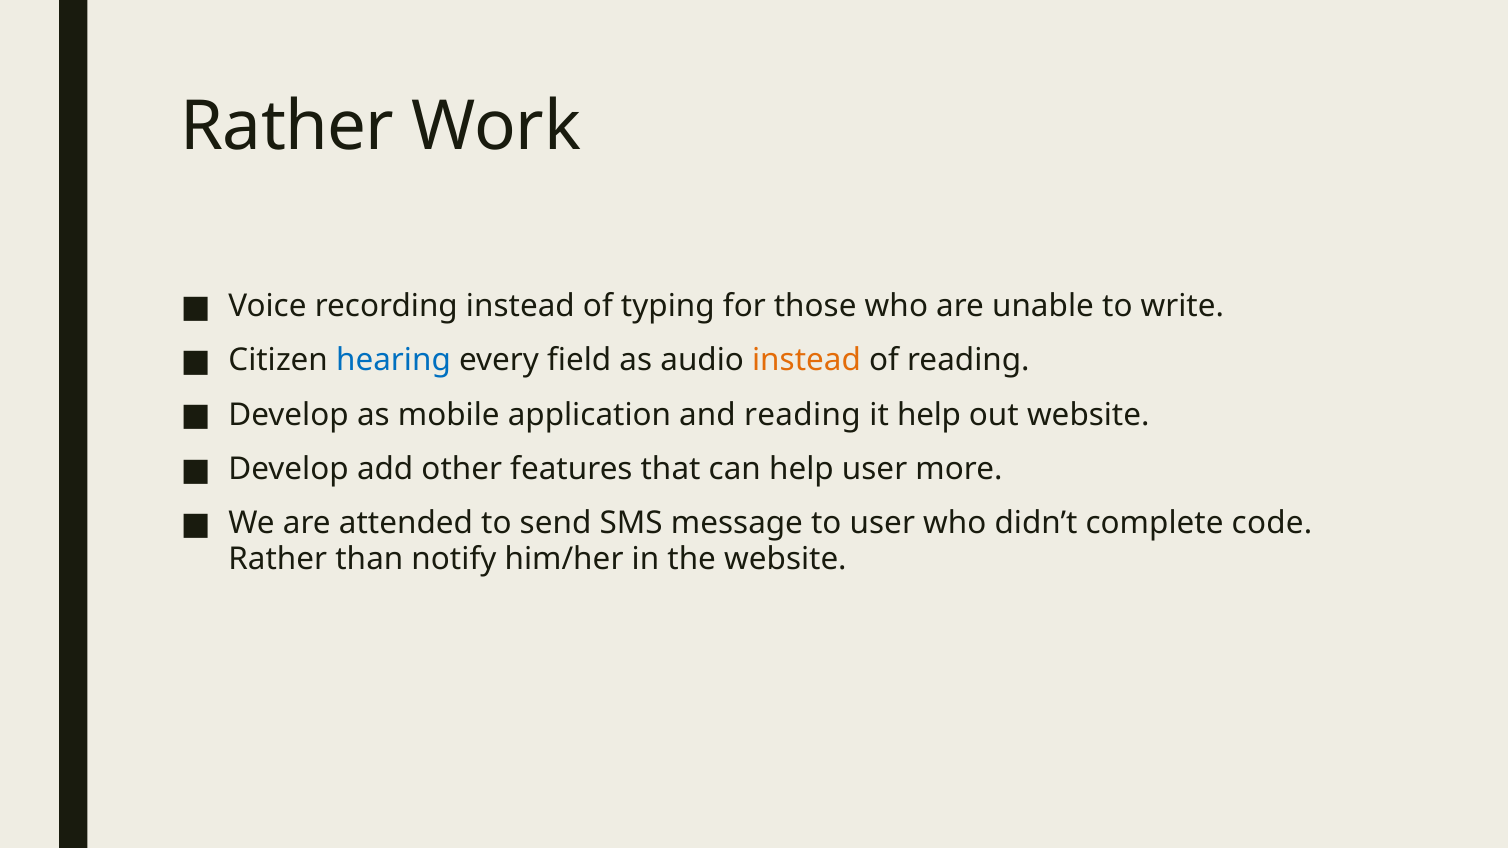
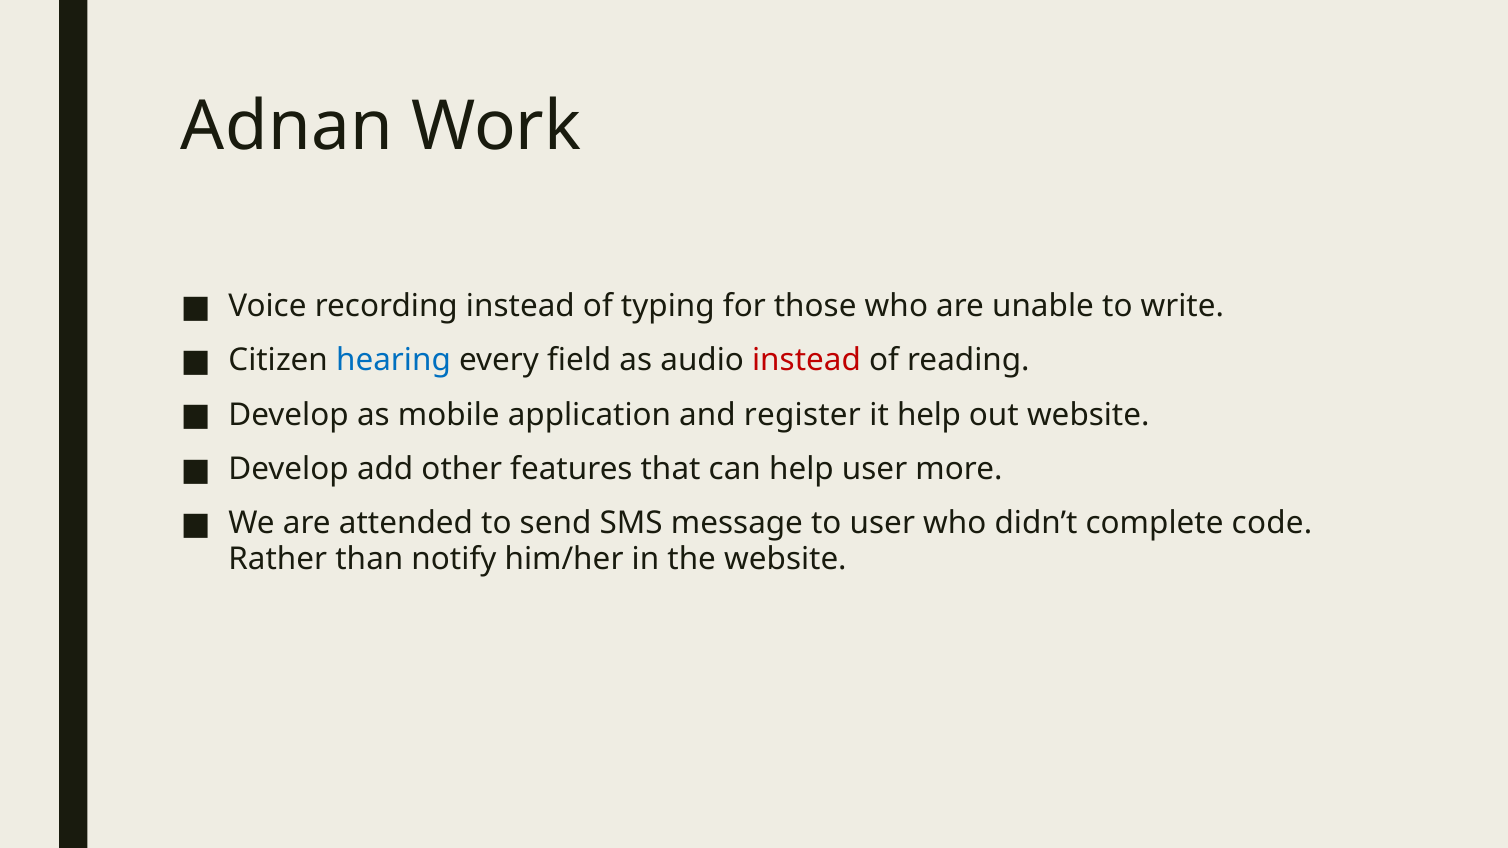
Rather at (287, 127): Rather -> Adnan
instead at (806, 361) colour: orange -> red
and reading: reading -> register
